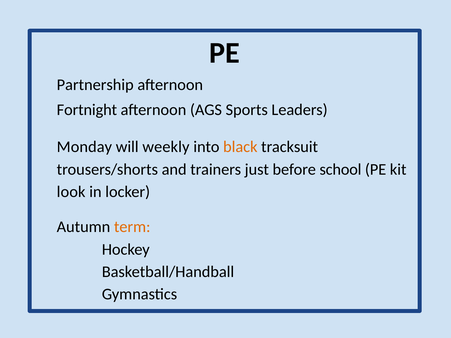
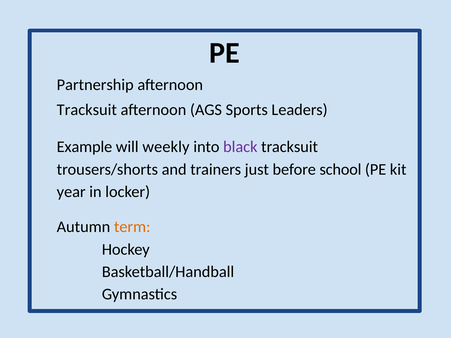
Fortnight at (87, 110): Fortnight -> Tracksuit
Monday: Monday -> Example
black colour: orange -> purple
look: look -> year
